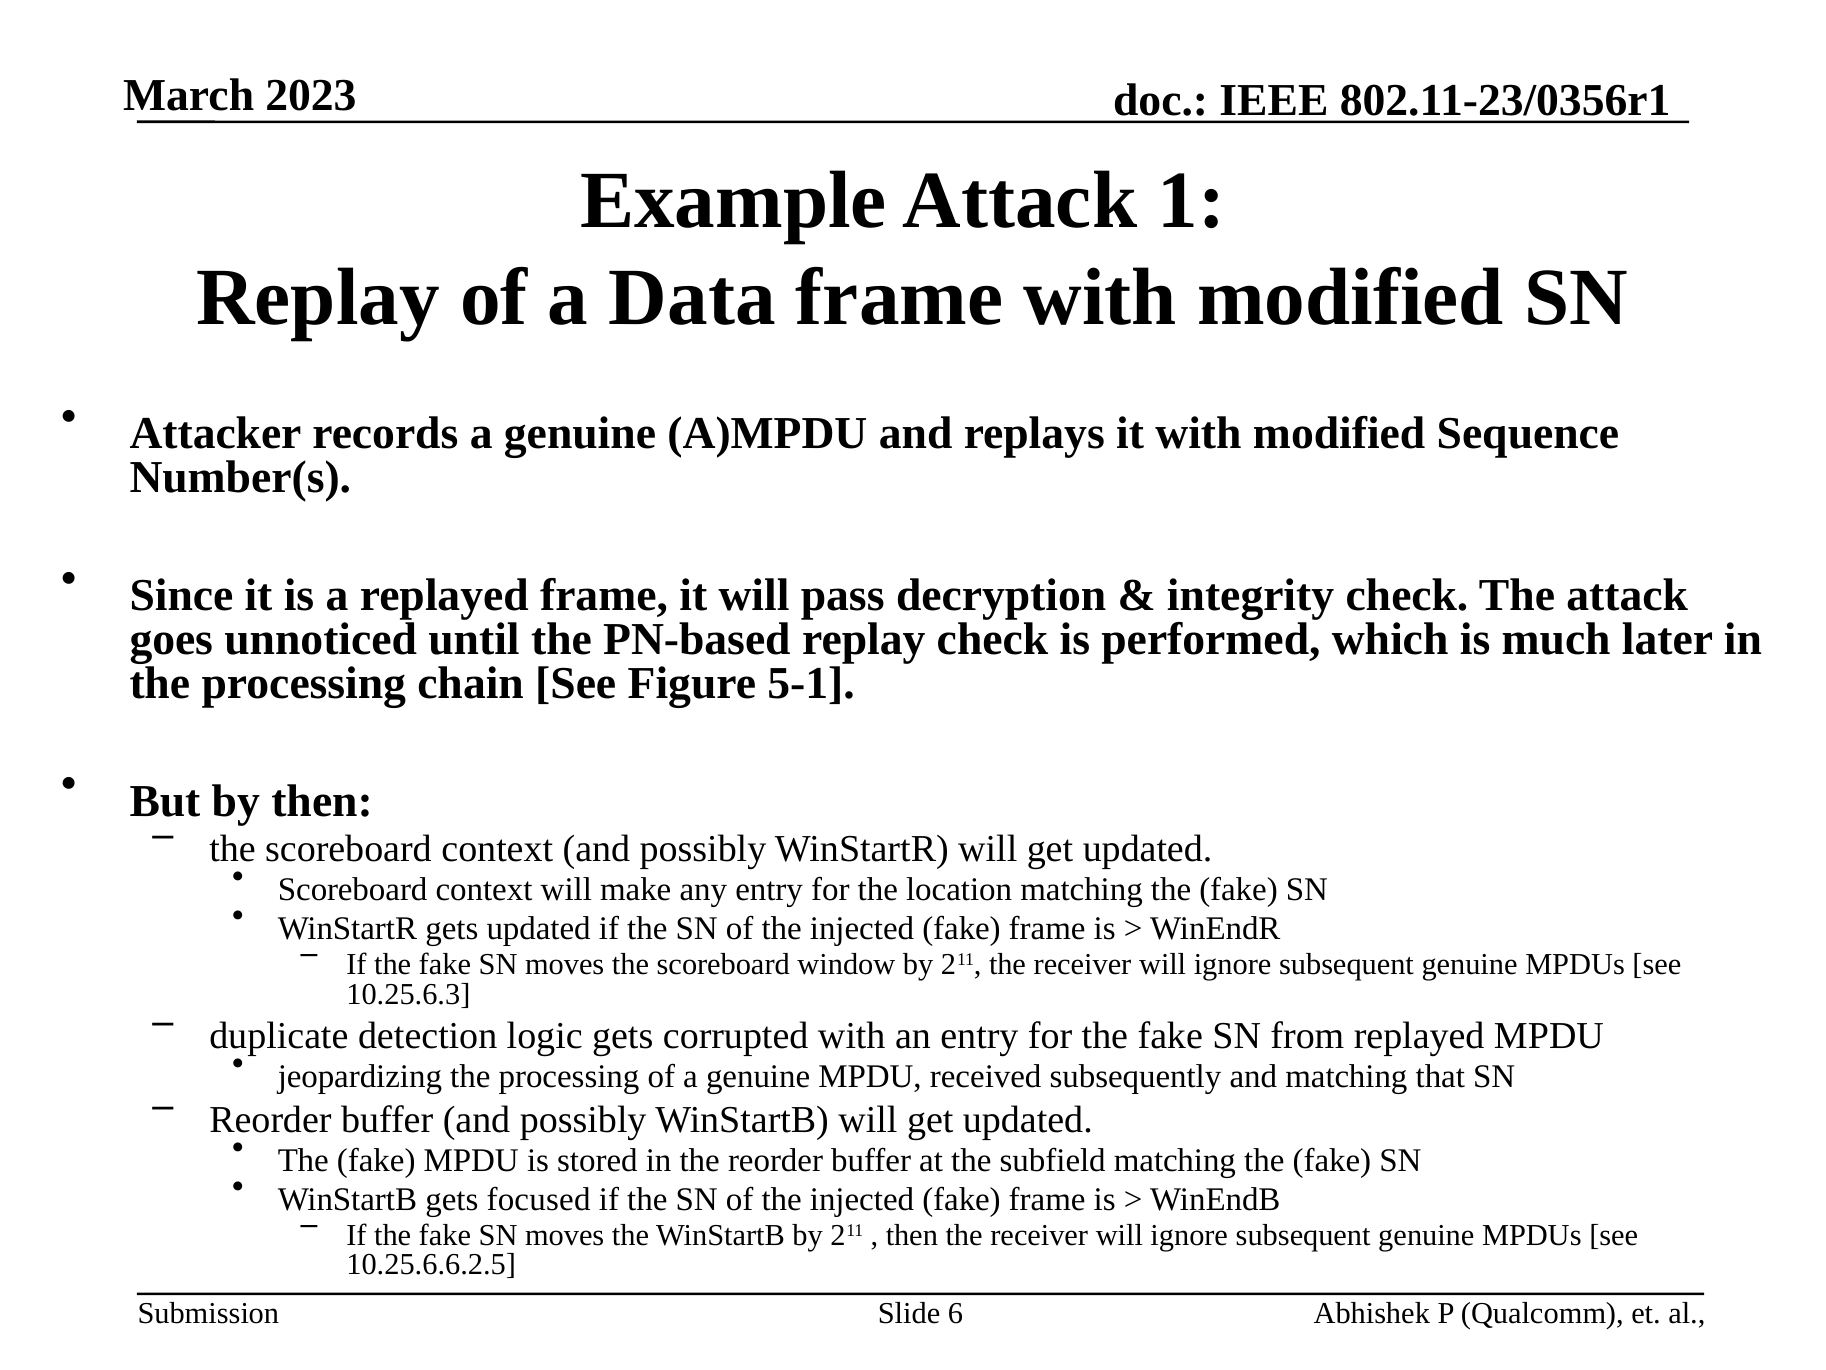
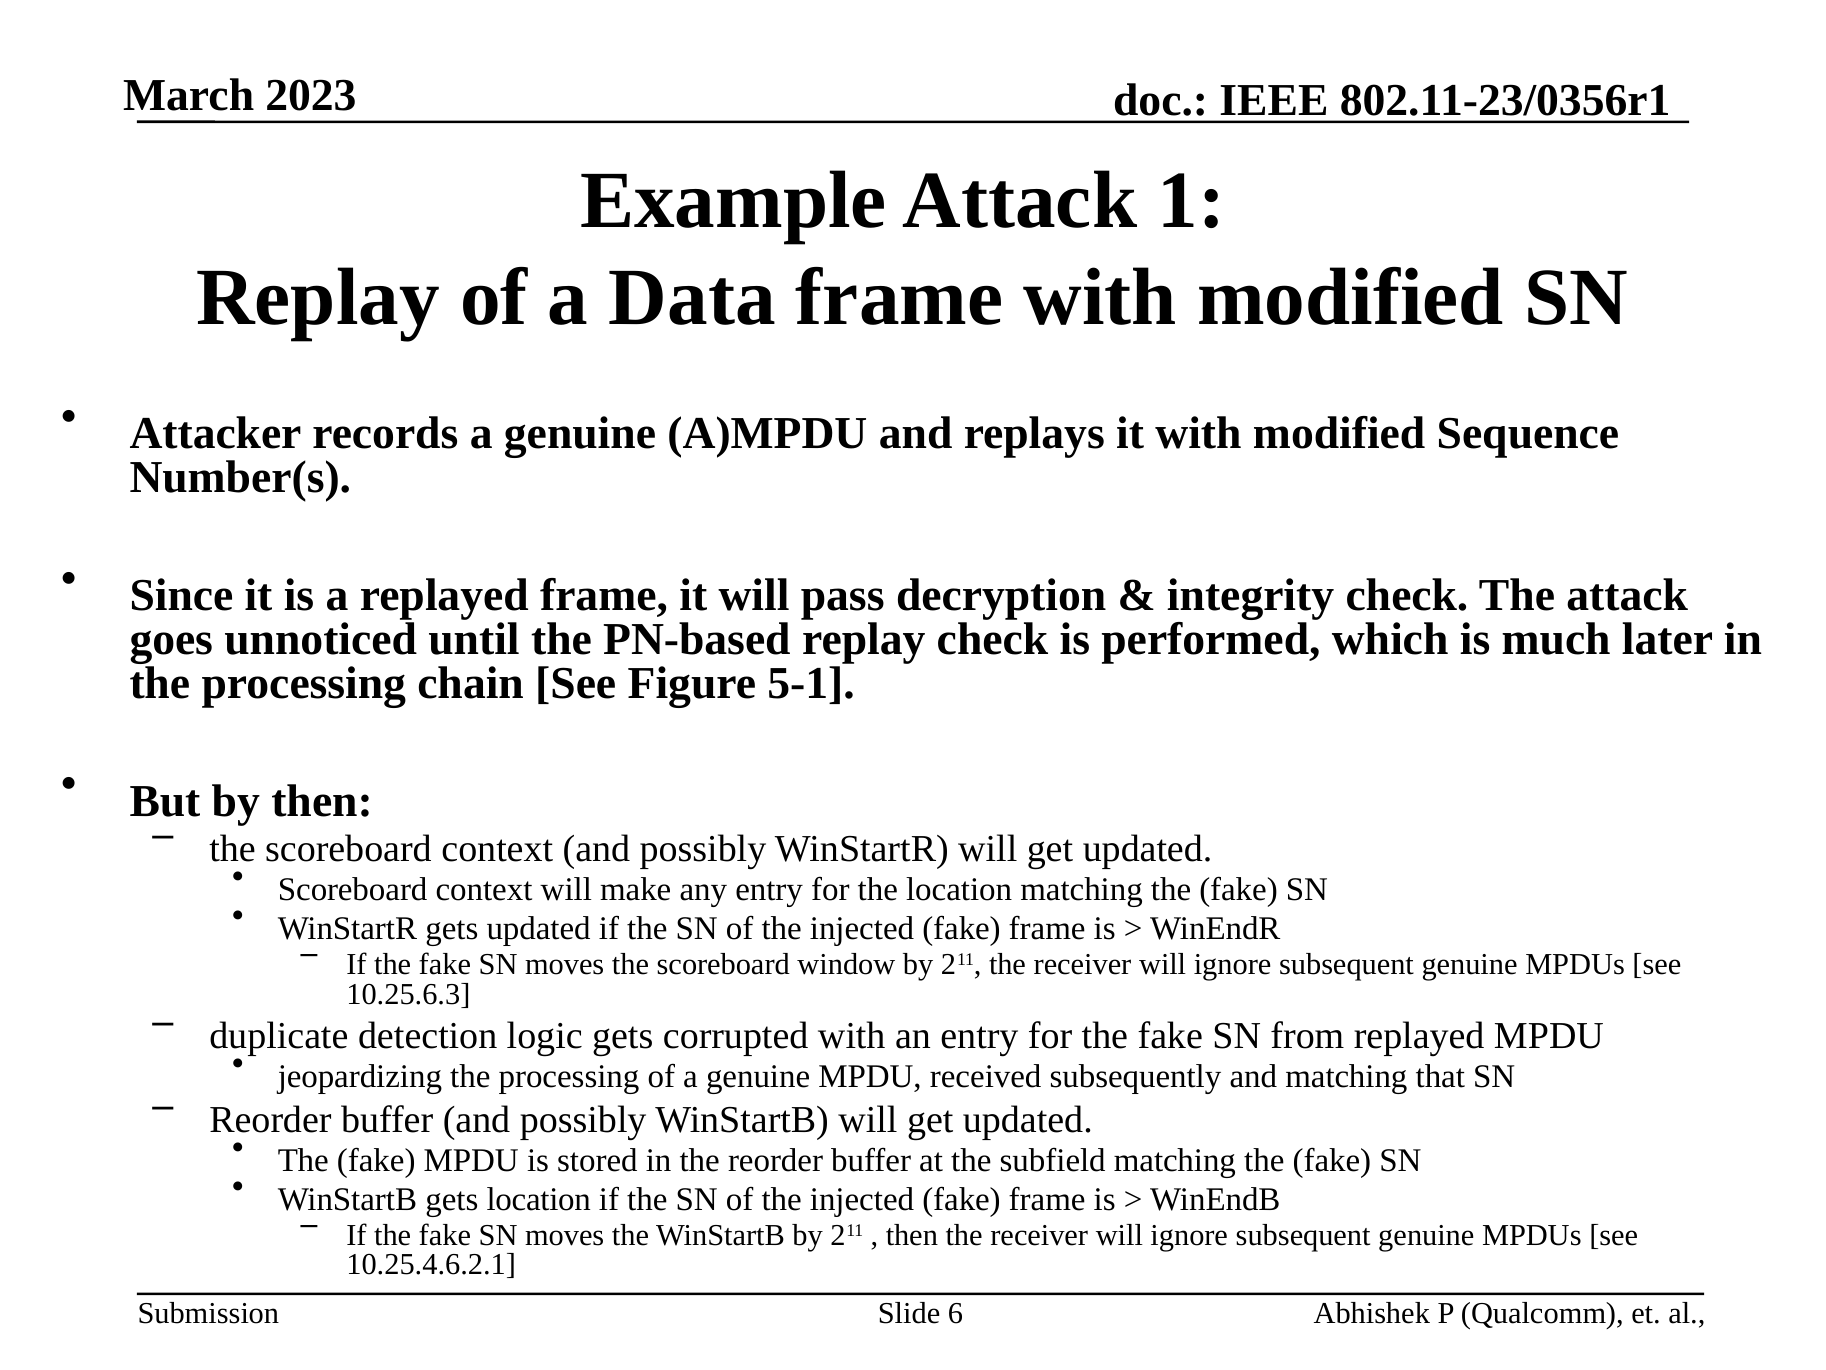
gets focused: focused -> location
10.25.6.6.2.5: 10.25.6.6.2.5 -> 10.25.4.6.2.1
